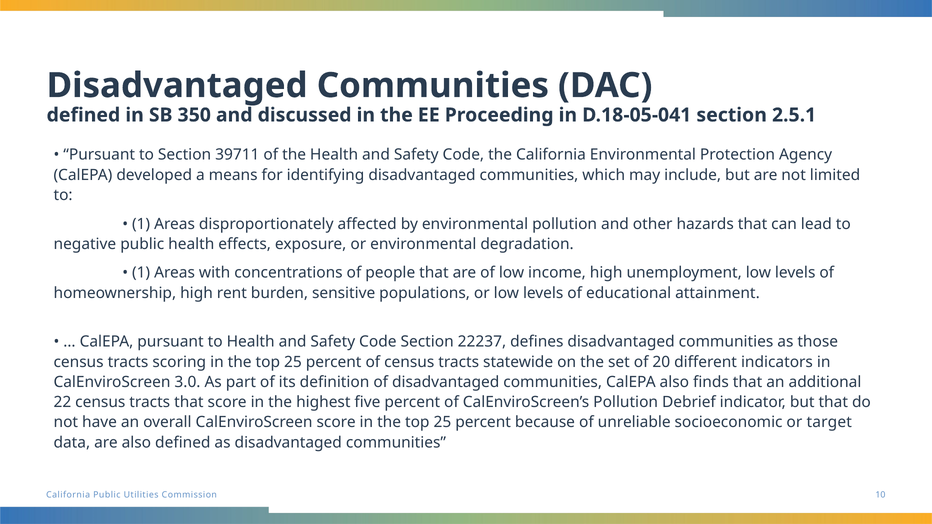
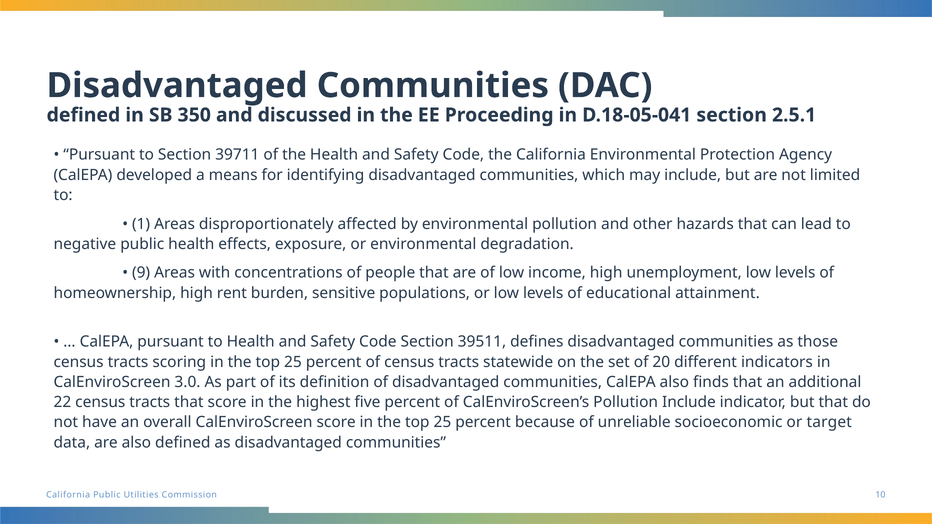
1 at (141, 273): 1 -> 9
22237: 22237 -> 39511
Pollution Debrief: Debrief -> Include
